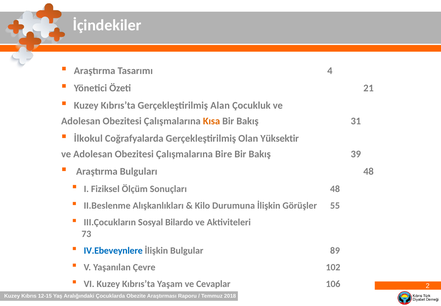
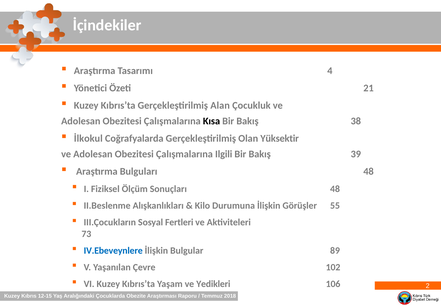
Kısa colour: orange -> black
31: 31 -> 38
Bire: Bire -> Ilgili
Bilardo: Bilardo -> Fertleri
Cevaplar: Cevaplar -> Yedikleri
